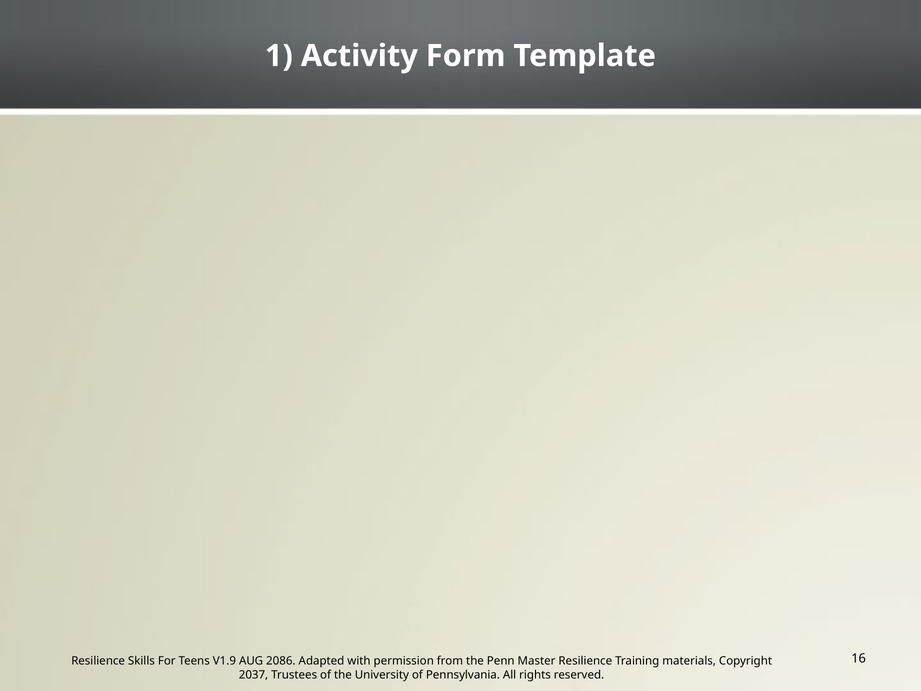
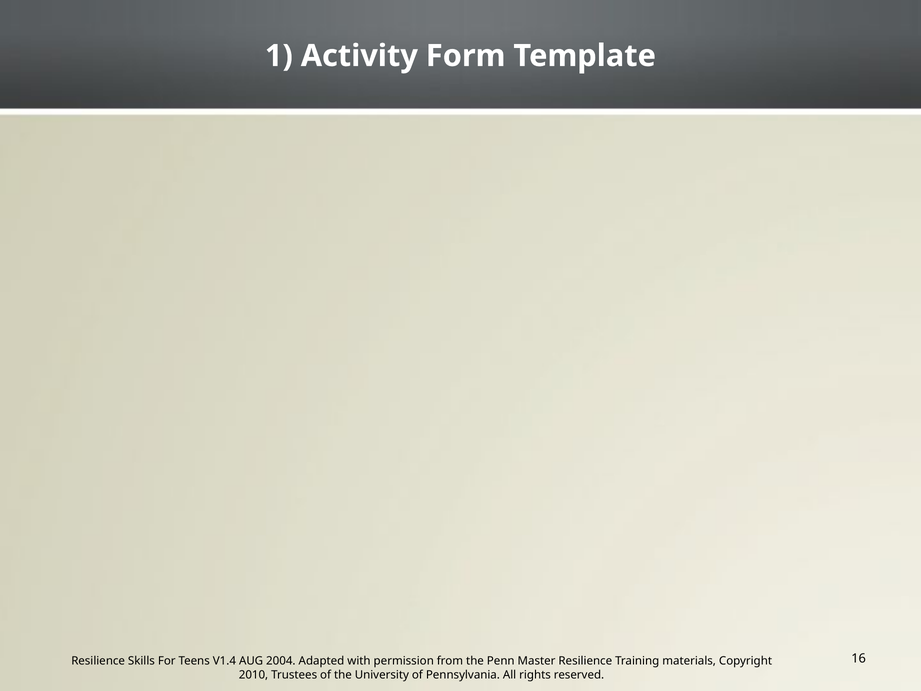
V1.9: V1.9 -> V1.4
2086: 2086 -> 2004
2037: 2037 -> 2010
